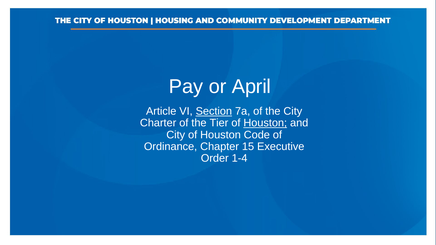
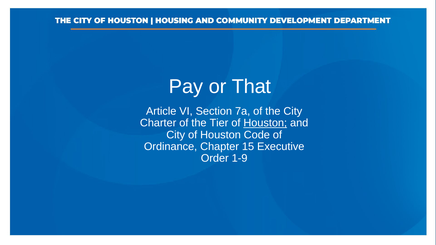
April: April -> That
Section underline: present -> none
1-4: 1-4 -> 1-9
